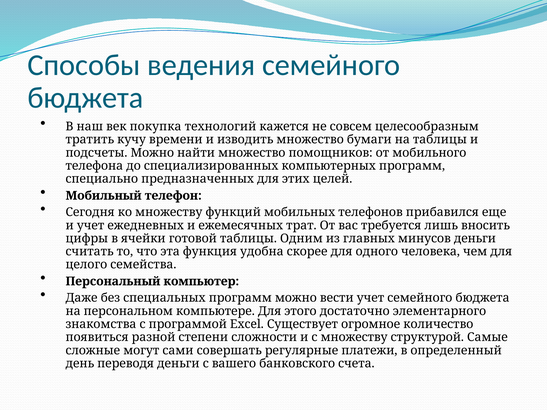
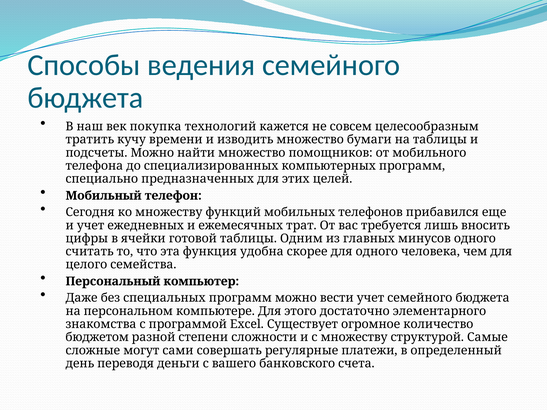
минусов деньги: деньги -> одного
появиться: появиться -> бюджетом
